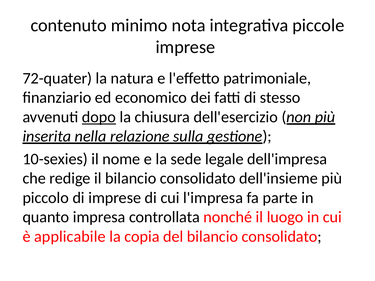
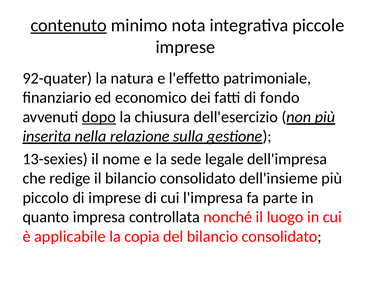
contenuto underline: none -> present
72-quater: 72-quater -> 92-quater
stesso: stesso -> fondo
10-sexies: 10-sexies -> 13-sexies
